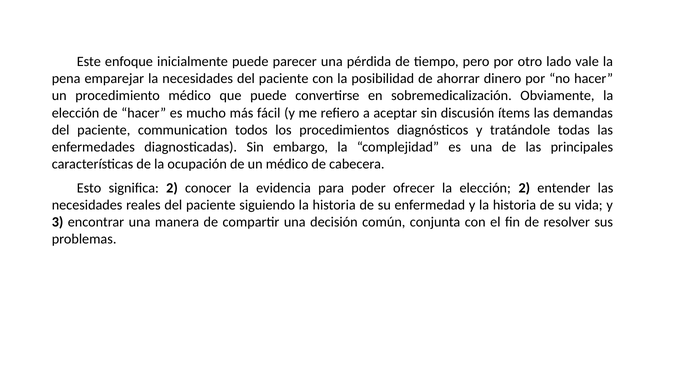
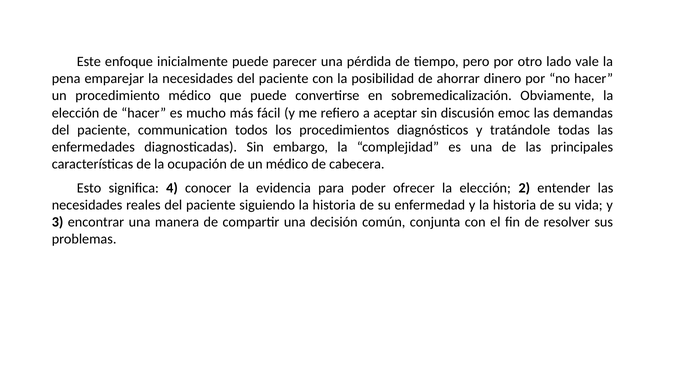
ítems: ítems -> emoc
significa 2: 2 -> 4
